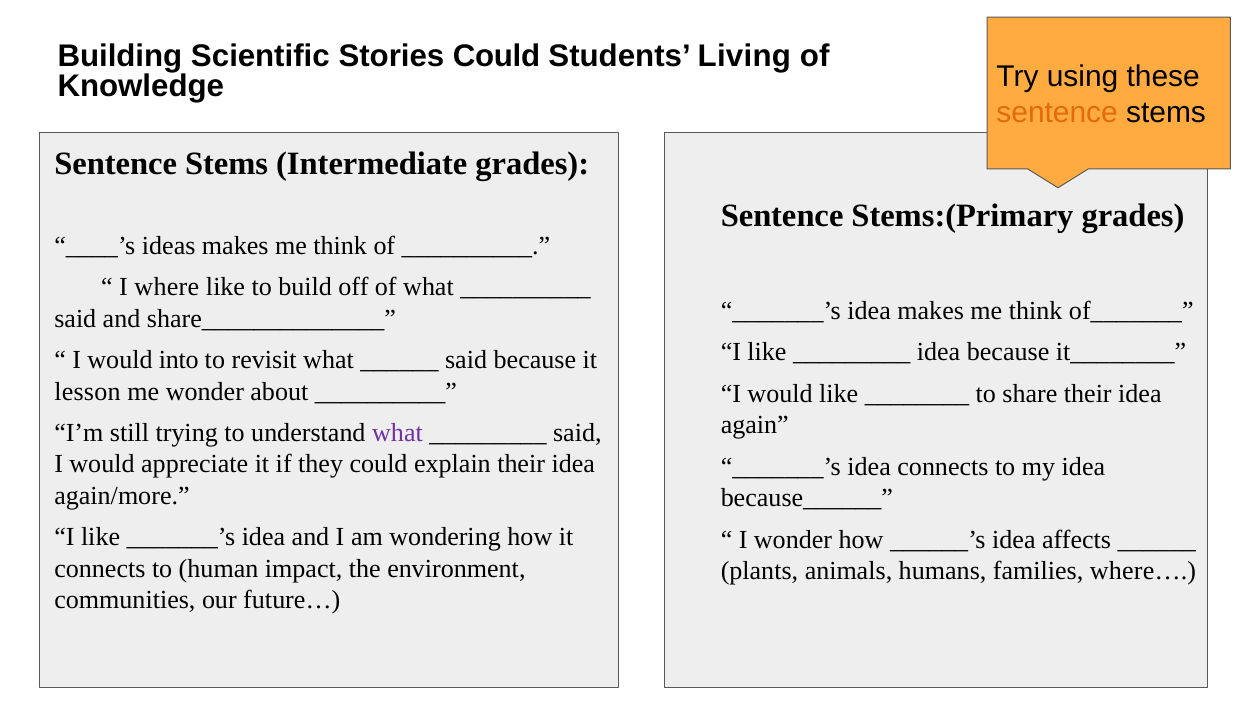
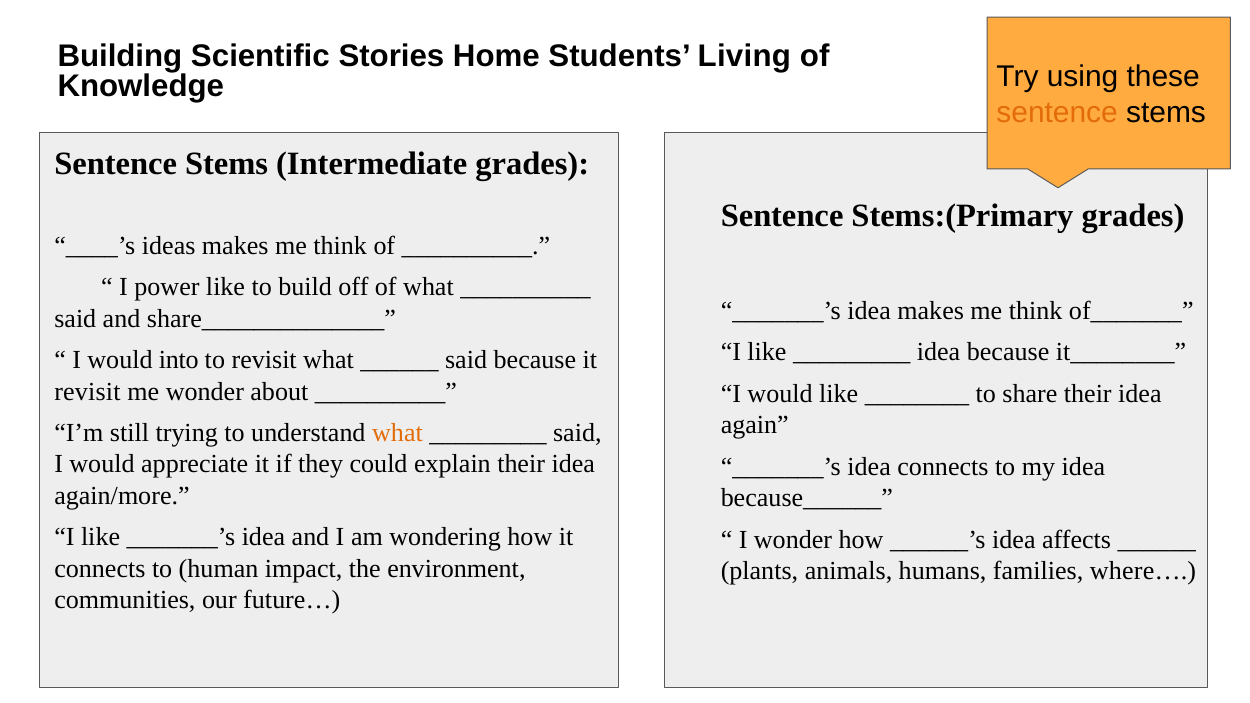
Stories Could: Could -> Home
where: where -> power
lesson at (87, 391): lesson -> revisit
what at (397, 433) colour: purple -> orange
